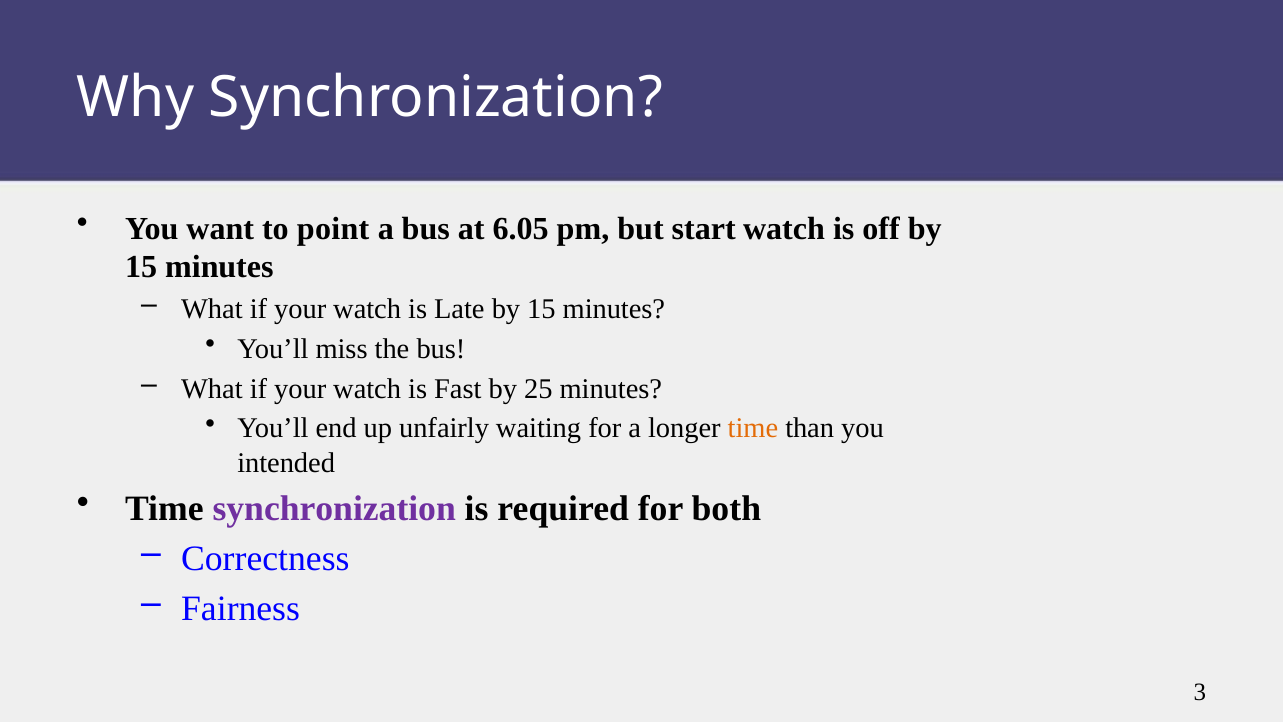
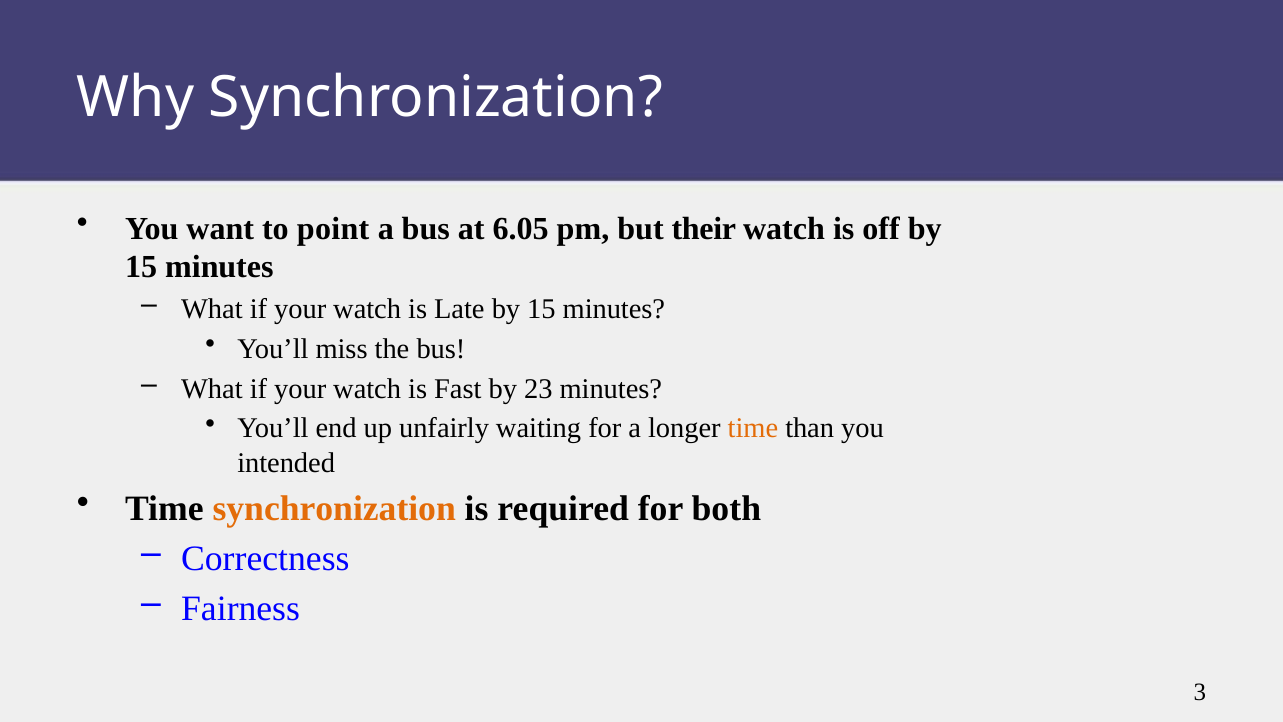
start: start -> their
25: 25 -> 23
synchronization at (334, 509) colour: purple -> orange
